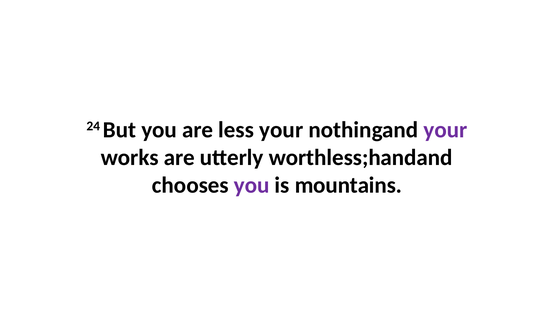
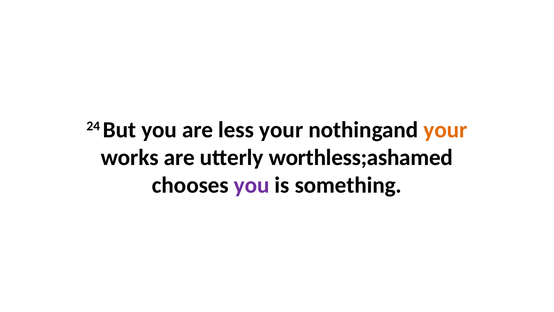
your at (445, 130) colour: purple -> orange
worthless;handand: worthless;handand -> worthless;ashamed
mountains: mountains -> something
